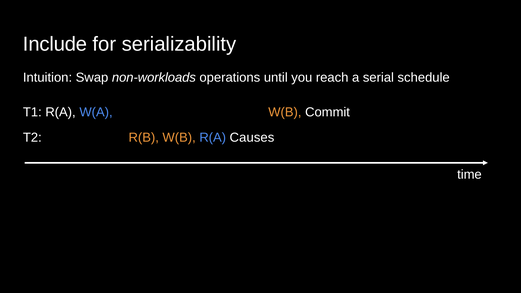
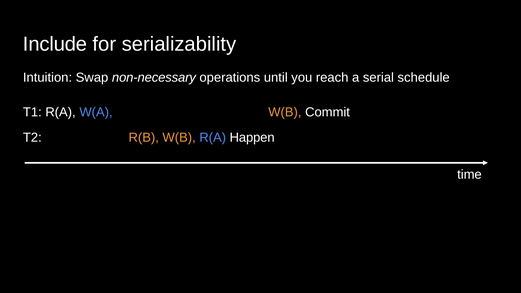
non-workloads: non-workloads -> non-necessary
Causes: Causes -> Happen
